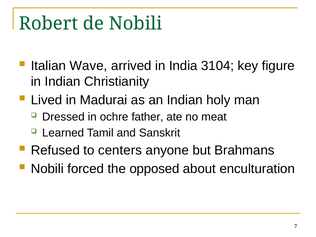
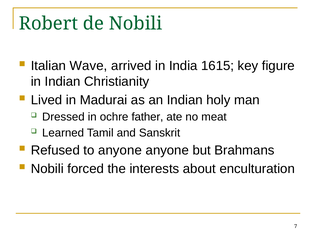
3104: 3104 -> 1615
to centers: centers -> anyone
opposed: opposed -> interests
